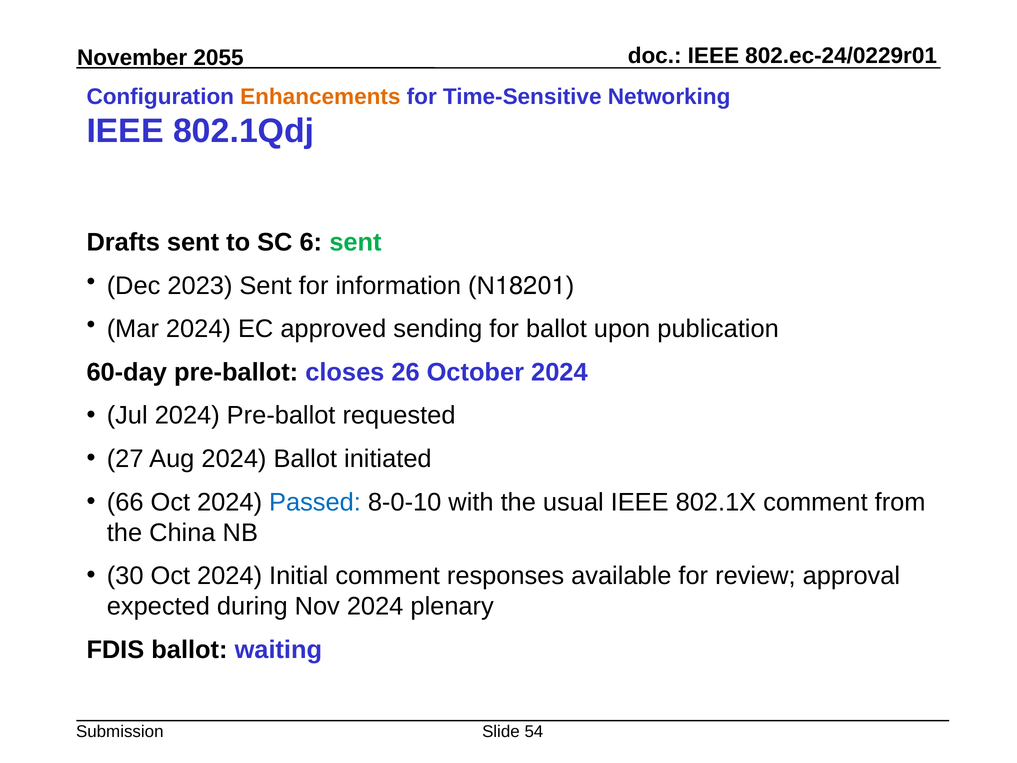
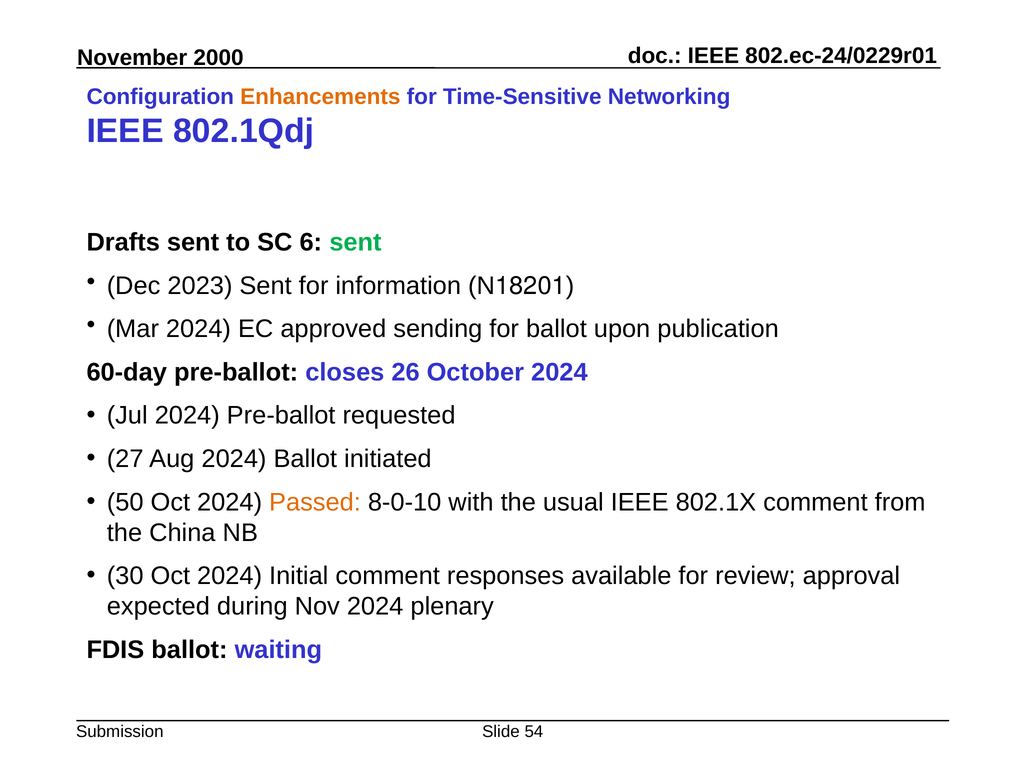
2055: 2055 -> 2000
66: 66 -> 50
Passed colour: blue -> orange
